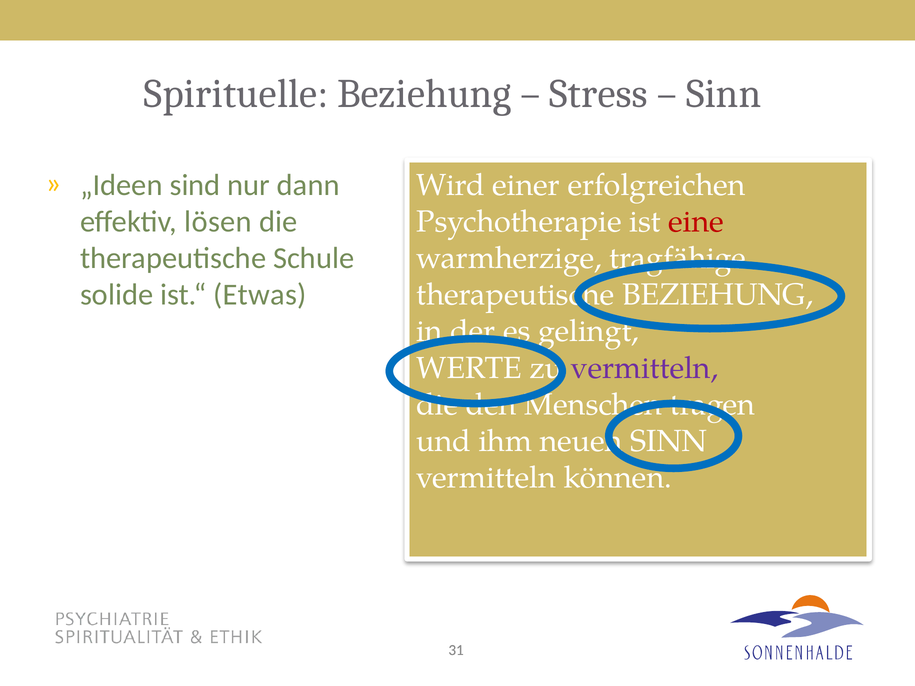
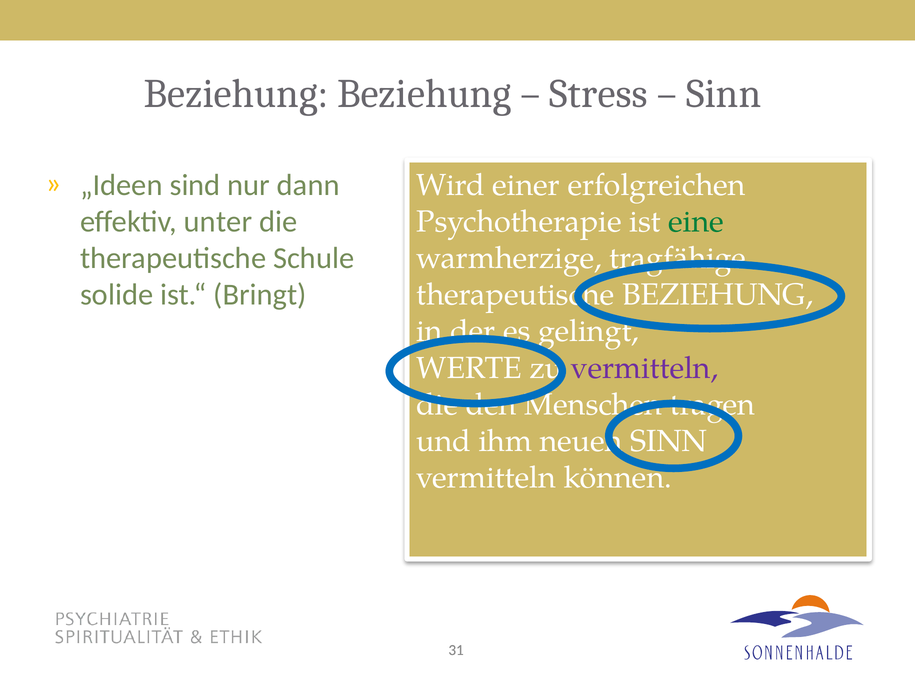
Spirituelle at (236, 94): Spirituelle -> Beziehung
lösen: lösen -> unter
eine colour: red -> green
Etwas: Etwas -> Bringt
